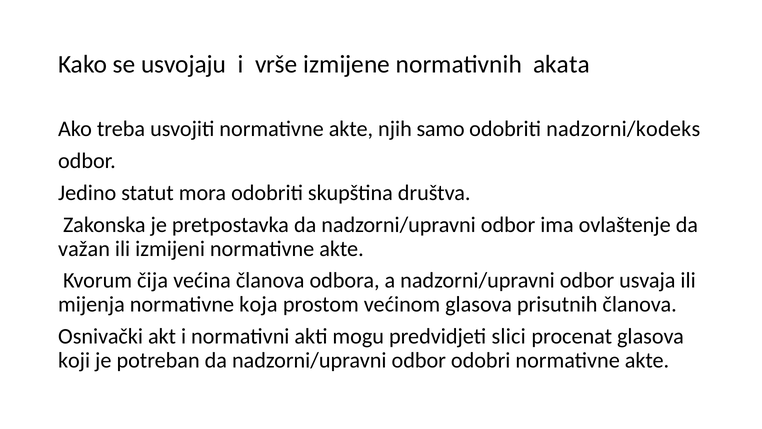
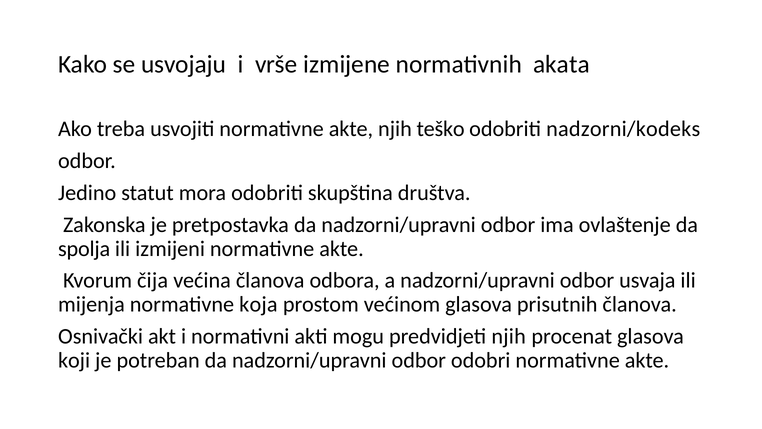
samo: samo -> teško
važan: važan -> spolja
predvidjeti slici: slici -> njih
